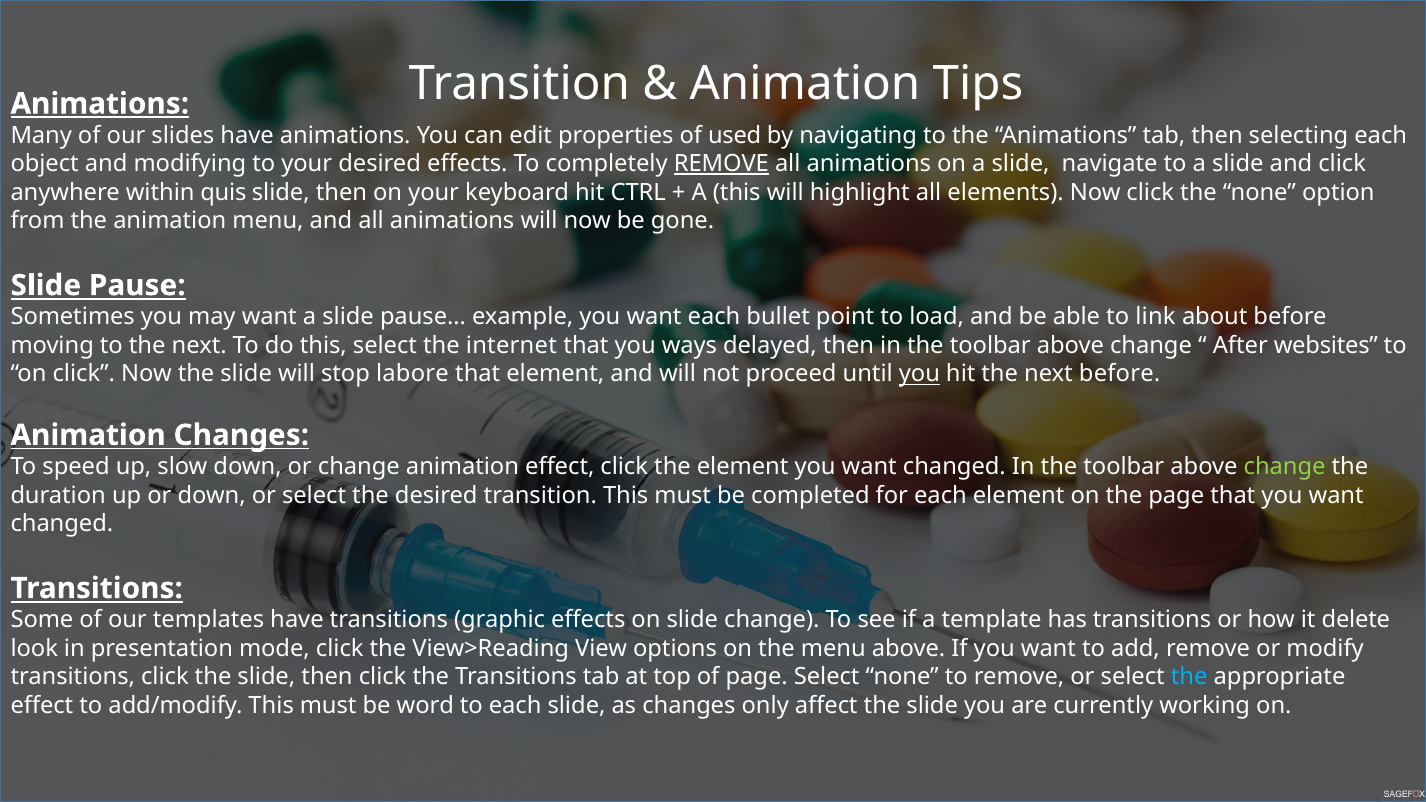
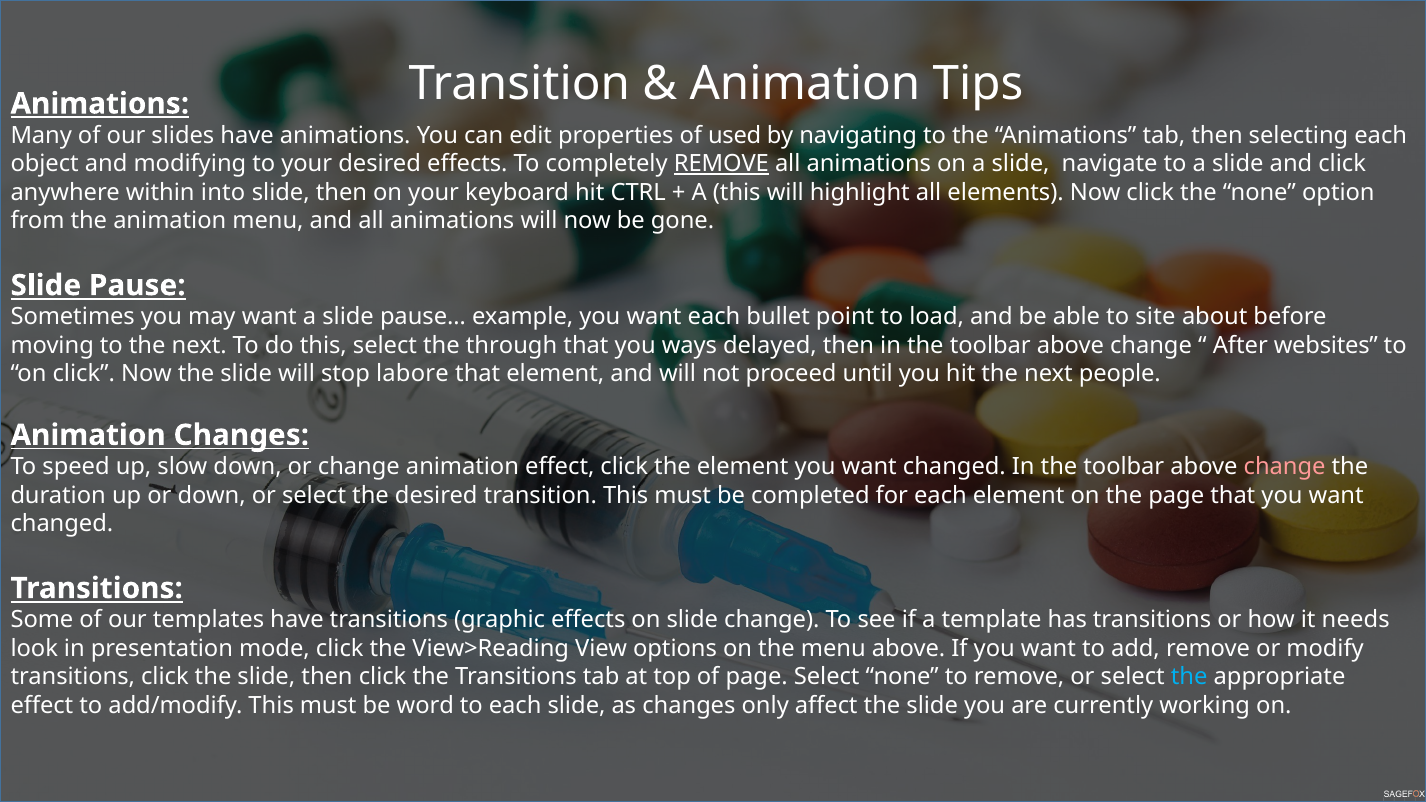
quis: quis -> into
link: link -> site
internet: internet -> through
you at (919, 374) underline: present -> none
next before: before -> people
change at (1285, 467) colour: light green -> pink
delete: delete -> needs
